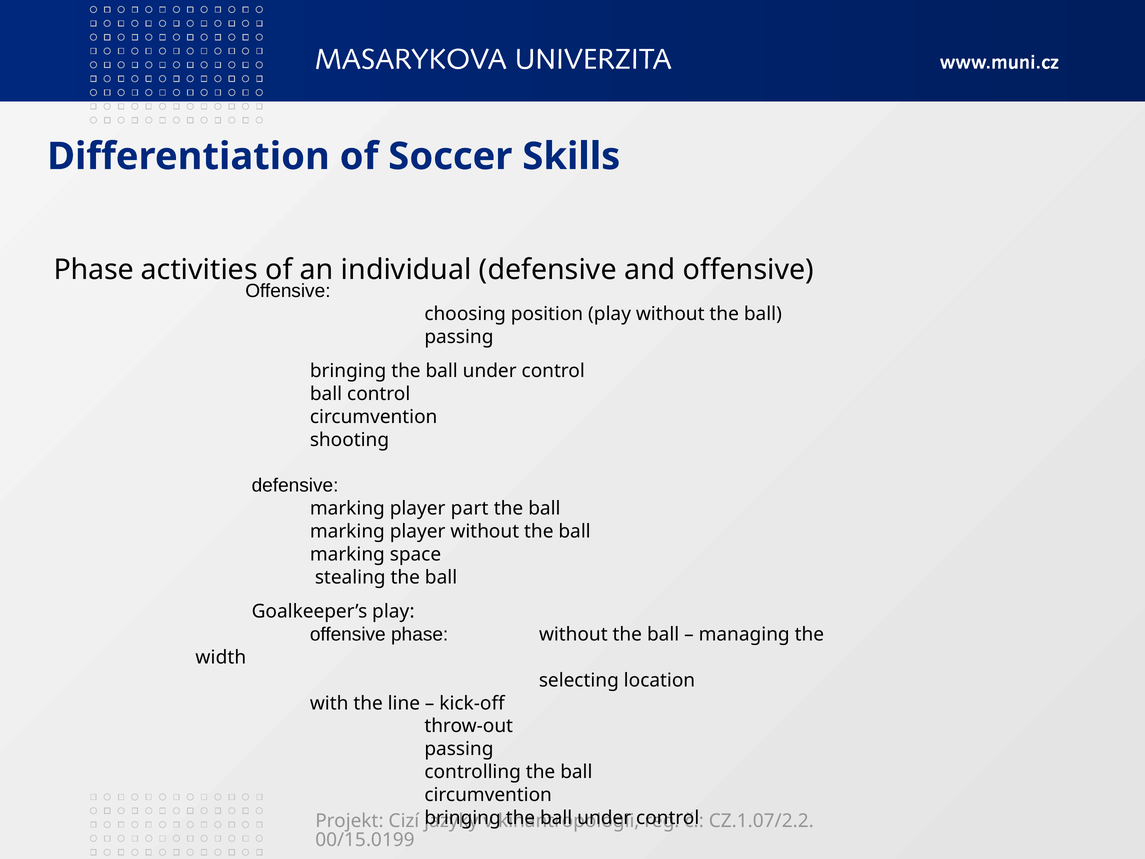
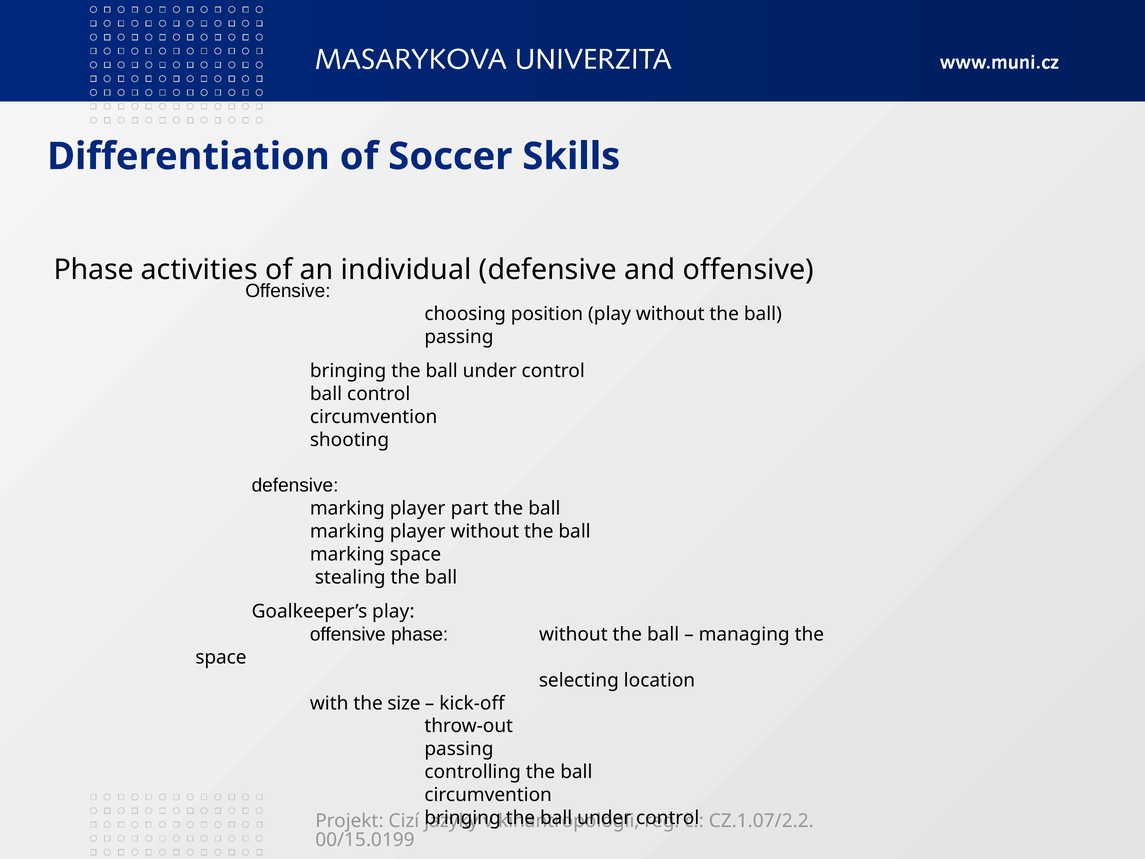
width at (221, 657): width -> space
line: line -> size
